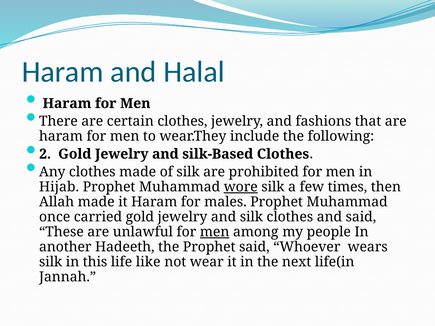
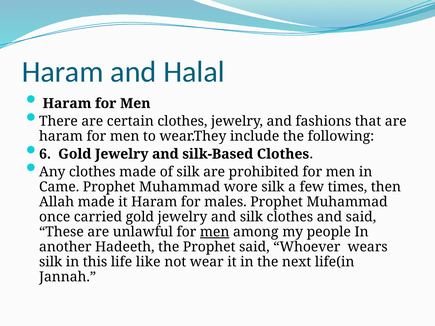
2: 2 -> 6
Hijab: Hijab -> Came
wore underline: present -> none
